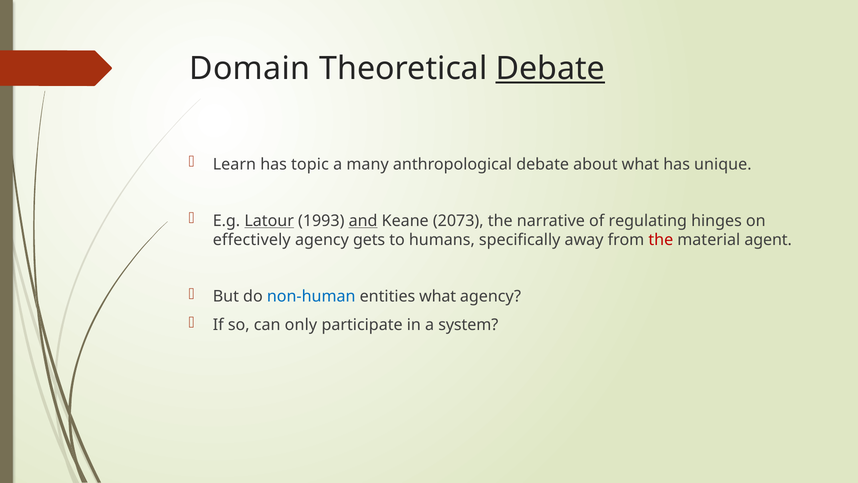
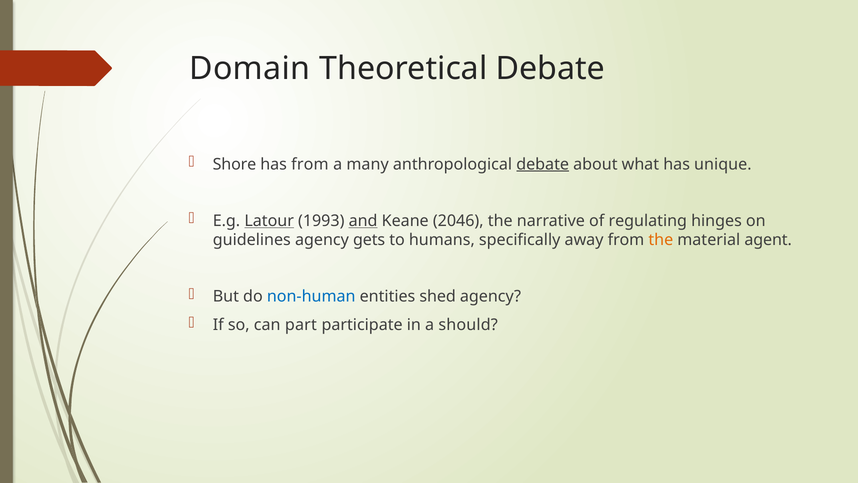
Debate at (550, 69) underline: present -> none
Learn: Learn -> Shore
has topic: topic -> from
debate at (543, 164) underline: none -> present
2073: 2073 -> 2046
effectively: effectively -> guidelines
the at (661, 240) colour: red -> orange
entities what: what -> shed
only: only -> part
system: system -> should
